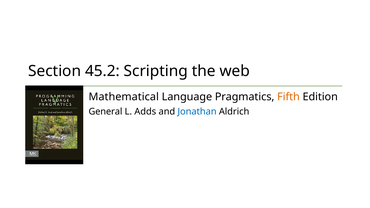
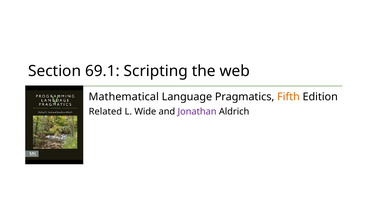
45.2: 45.2 -> 69.1
General: General -> Related
Adds: Adds -> Wide
Jonathan colour: blue -> purple
